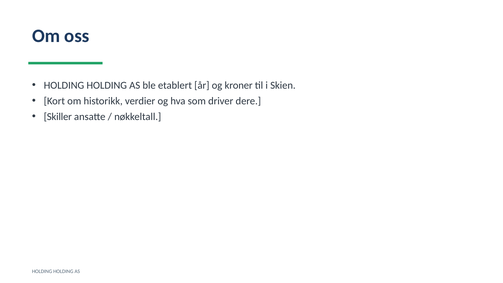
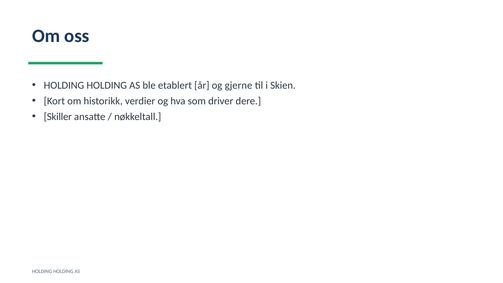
kroner: kroner -> gjerne
